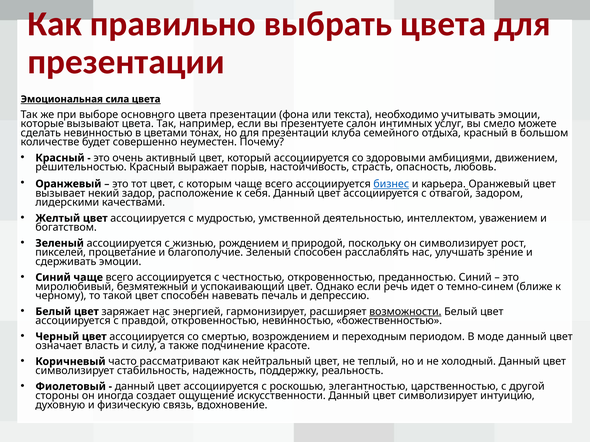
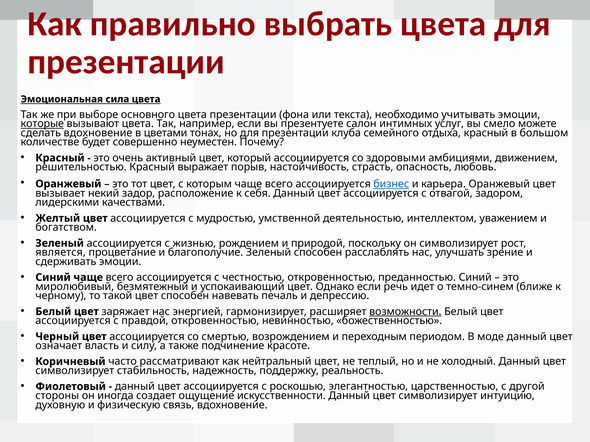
которые underline: none -> present
сделать невинностью: невинностью -> вдохновение
пикселей: пикселей -> является
